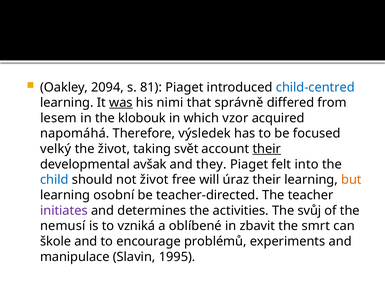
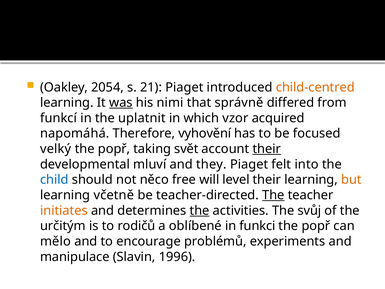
2094: 2094 -> 2054
81: 81 -> 21
child-centred colour: blue -> orange
lesem: lesem -> funkcí
klobouk: klobouk -> uplatnit
výsledek: výsledek -> vyhovění
život at (114, 149): život -> popř
avšak: avšak -> mluví
not život: život -> něco
úraz: úraz -> level
osobní: osobní -> včetně
The at (273, 195) underline: none -> present
initiates colour: purple -> orange
the at (200, 210) underline: none -> present
nemusí: nemusí -> určitým
vzniká: vzniká -> rodičů
zbavit: zbavit -> funkci
smrt at (316, 226): smrt -> popř
škole: škole -> mělo
1995: 1995 -> 1996
